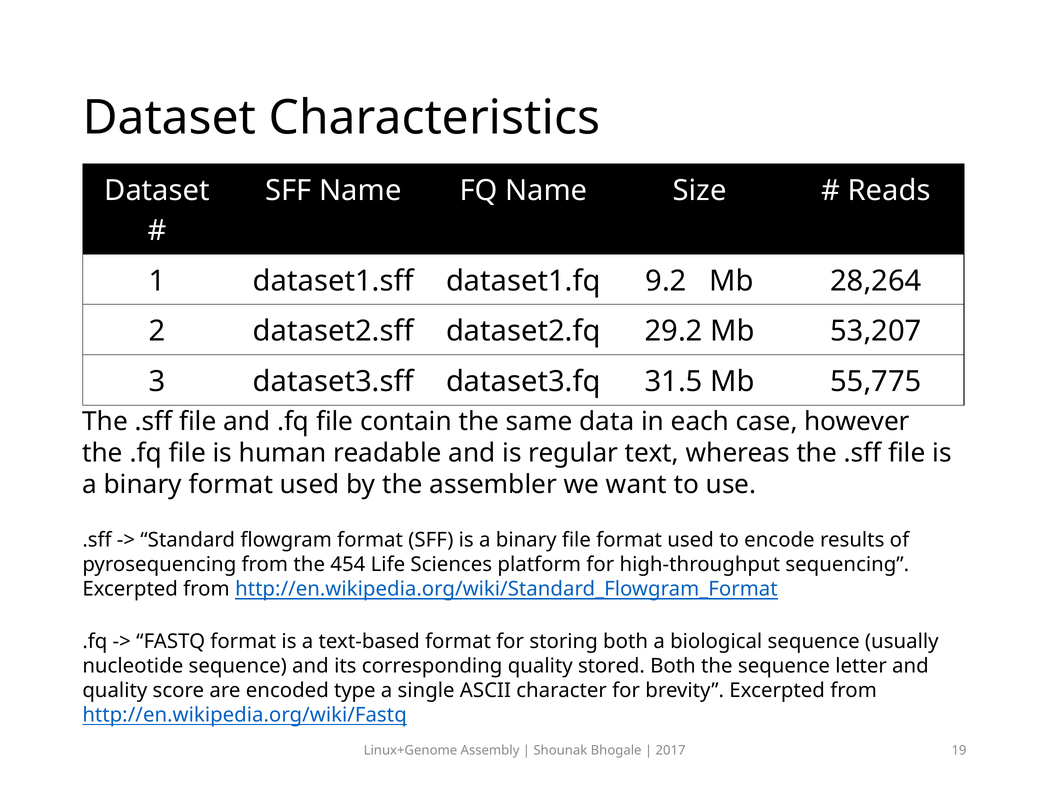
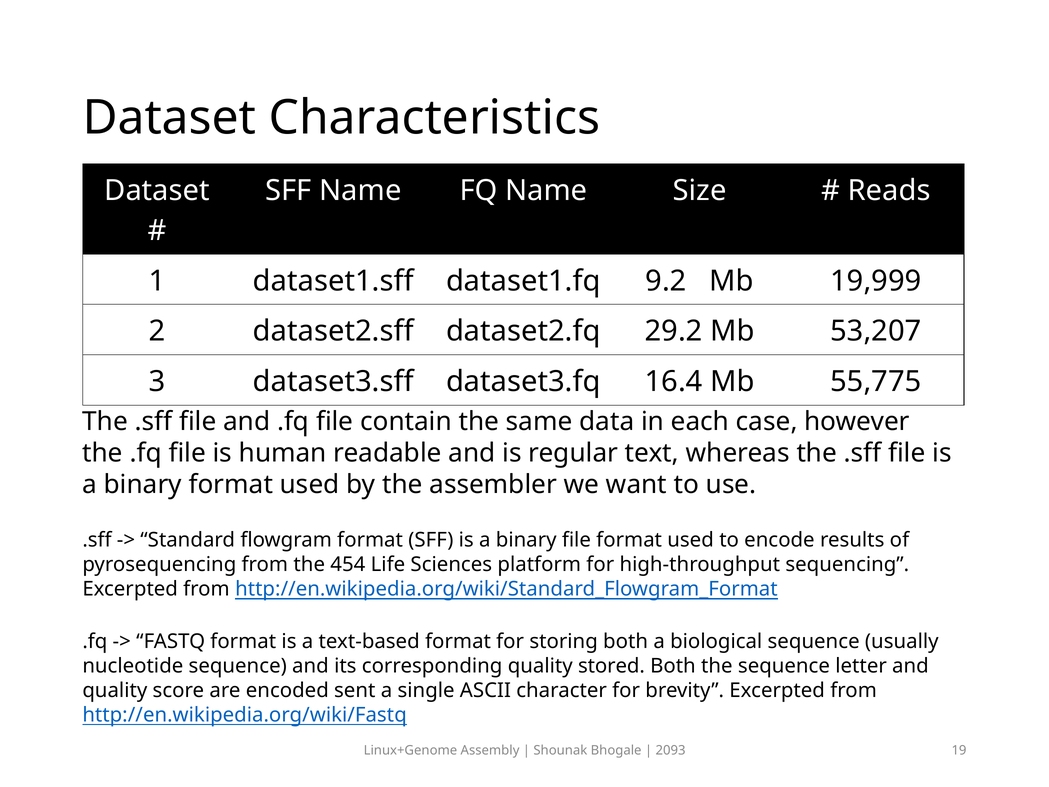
28,264: 28,264 -> 19,999
31.5: 31.5 -> 16.4
type: type -> sent
2017: 2017 -> 2093
